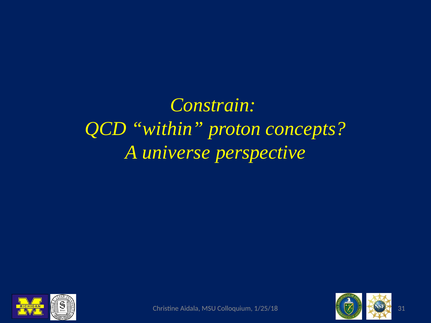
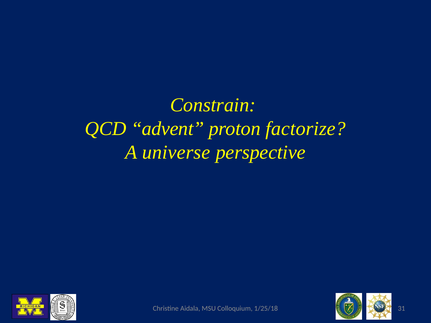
within: within -> advent
concepts: concepts -> factorize
